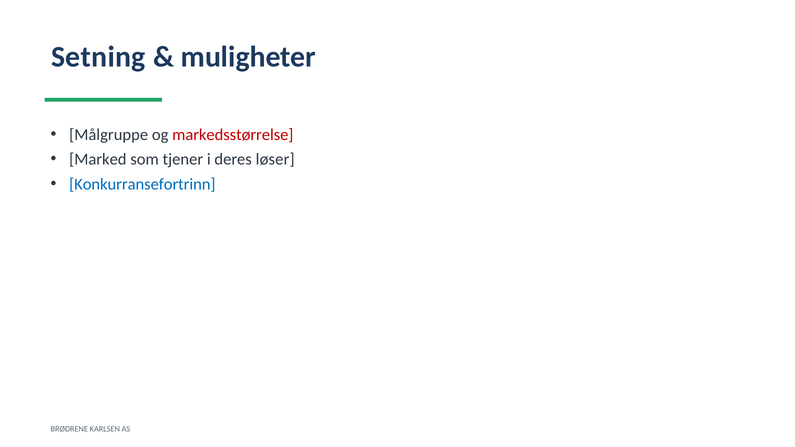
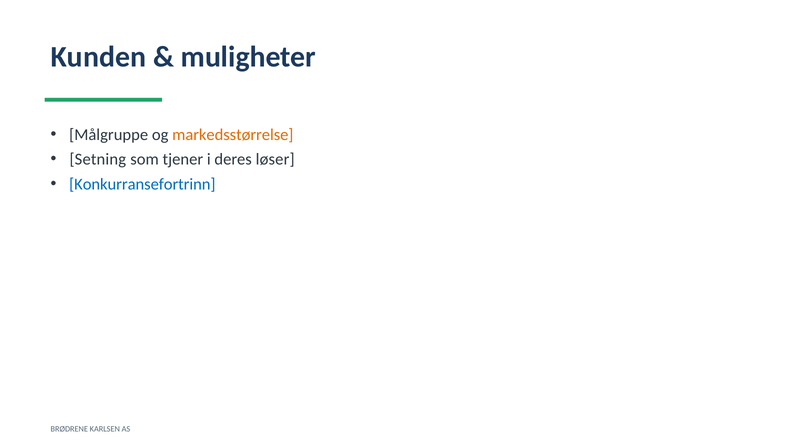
Setning: Setning -> Kunden
markedsstørrelse colour: red -> orange
Marked: Marked -> Setning
